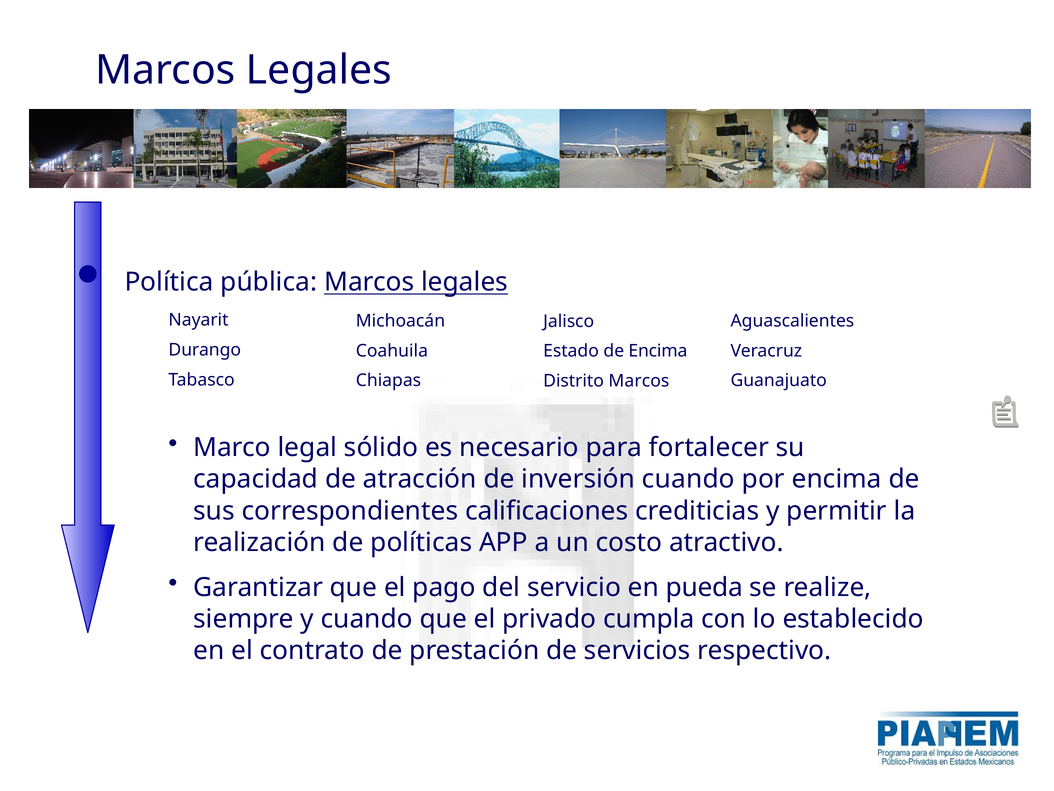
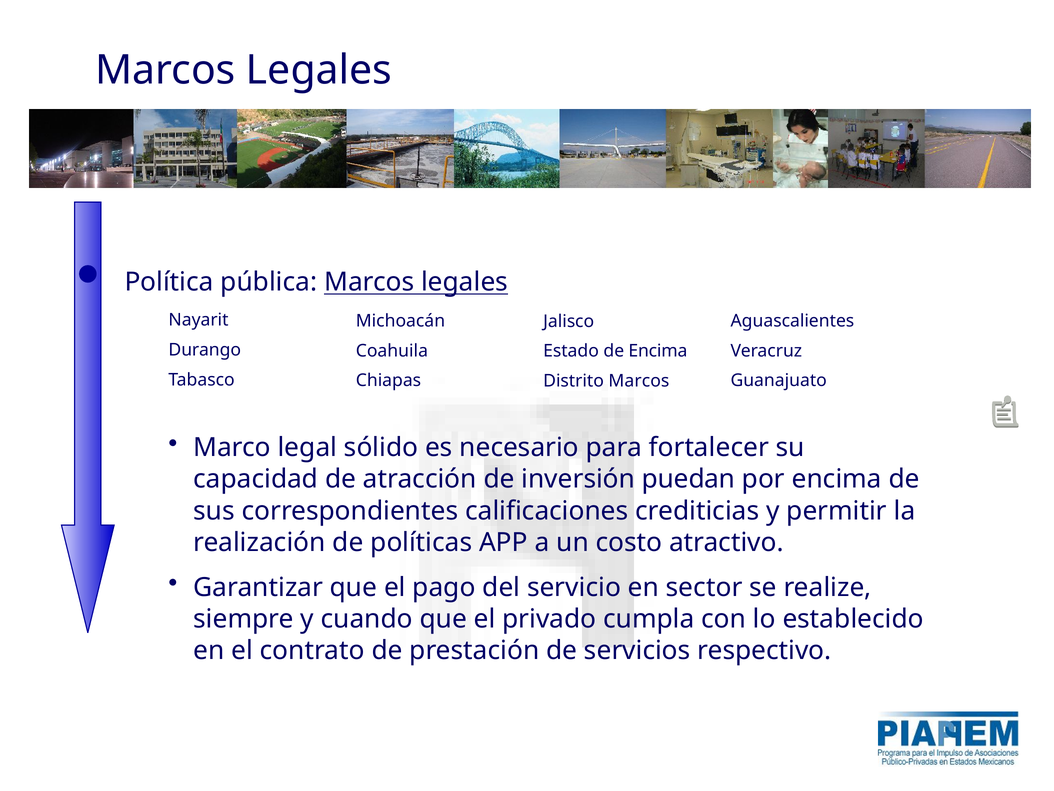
inversión cuando: cuando -> puedan
pueda: pueda -> sector
